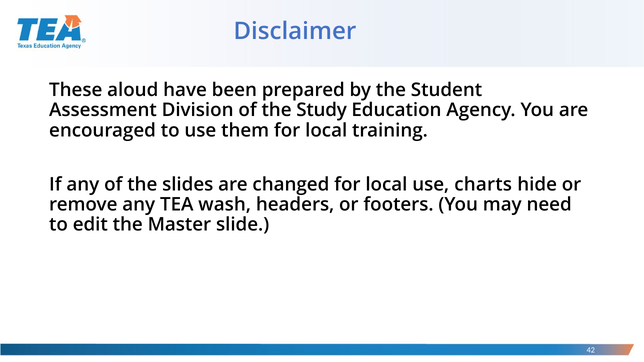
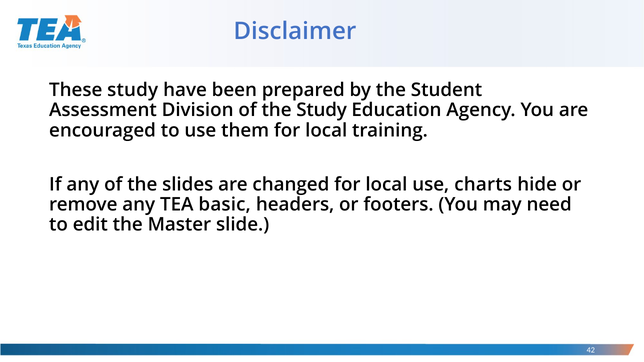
These aloud: aloud -> study
wash: wash -> basic
